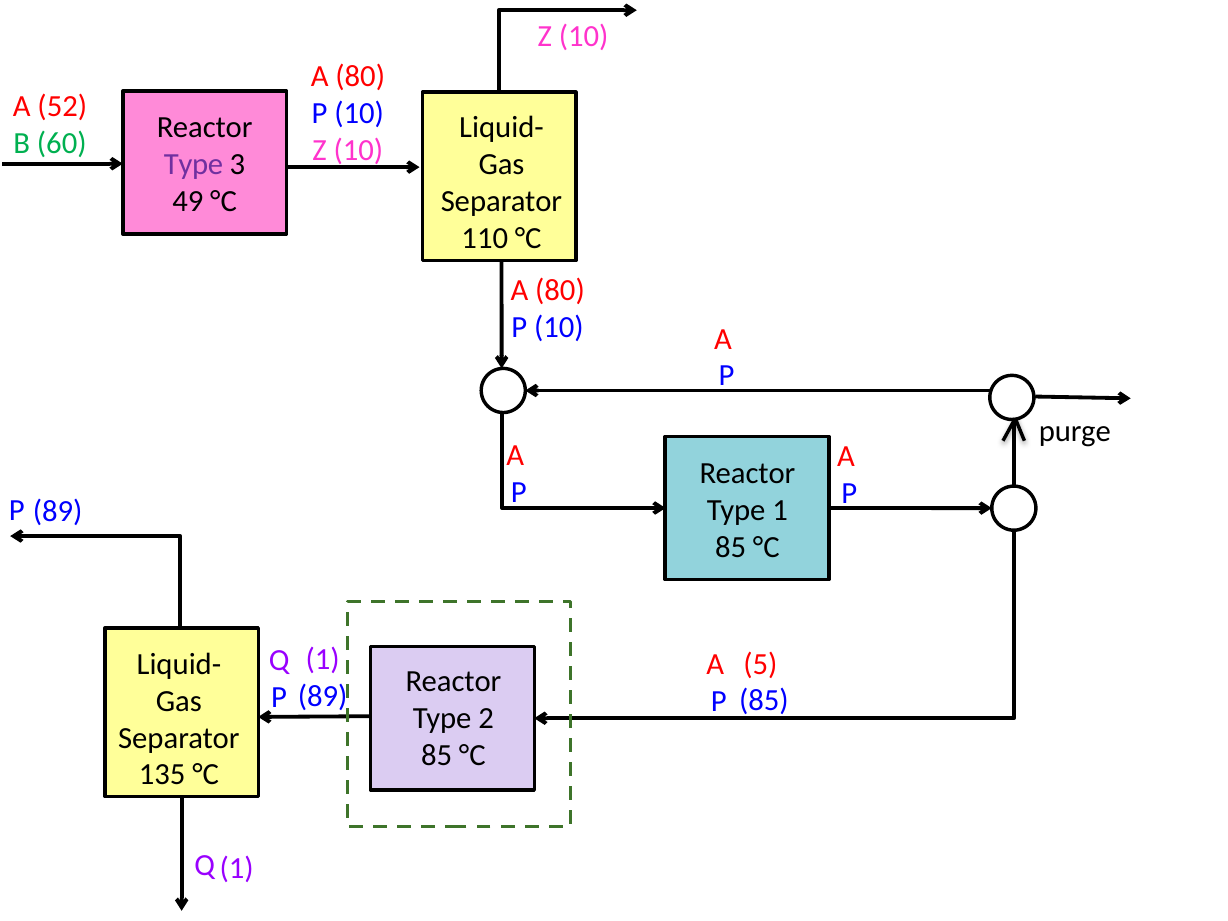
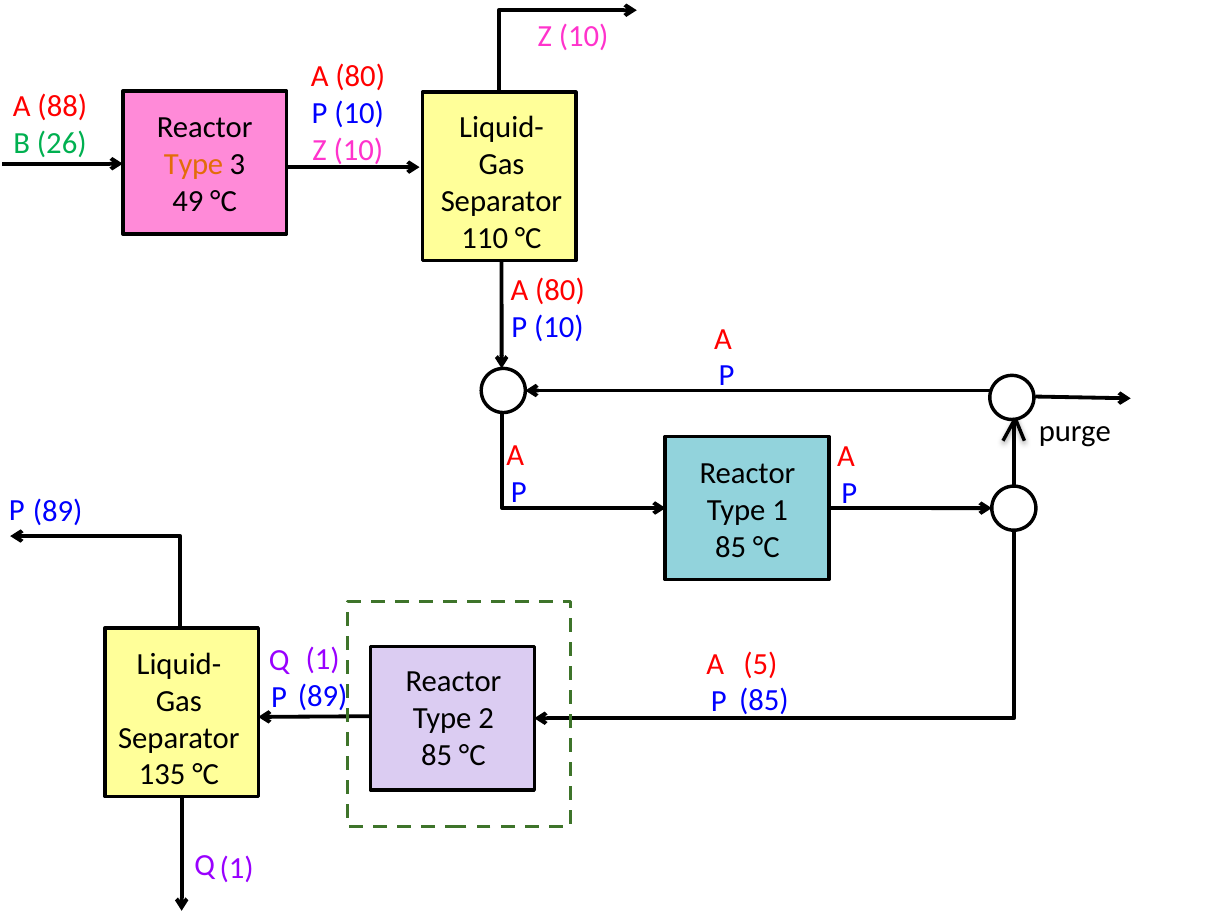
52: 52 -> 88
60: 60 -> 26
Type at (193, 164) colour: purple -> orange
